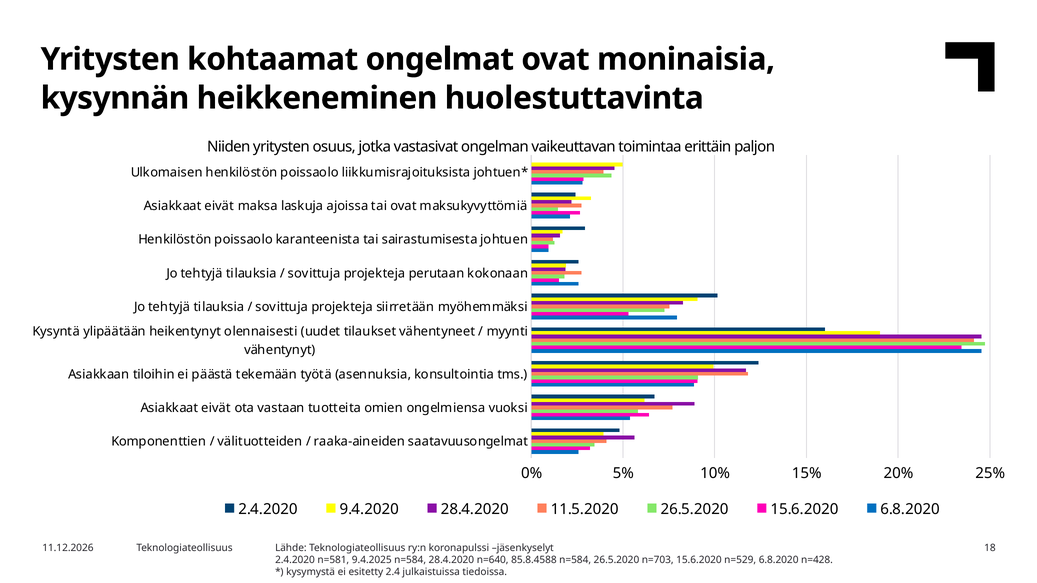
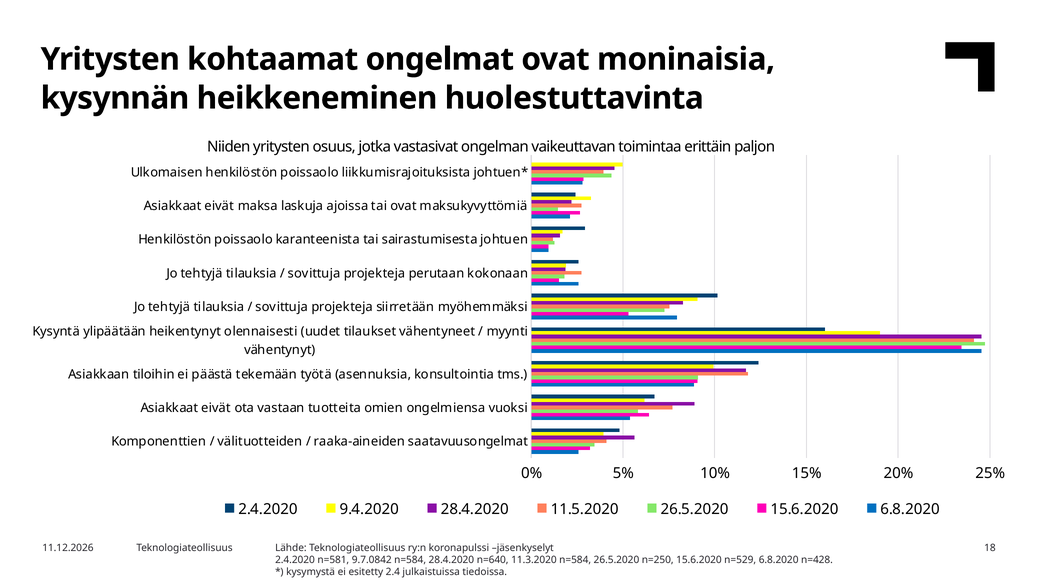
9.4.2025: 9.4.2025 -> 9.7.0842
85.8.4588: 85.8.4588 -> 11.3.2020
n=703: n=703 -> n=250
